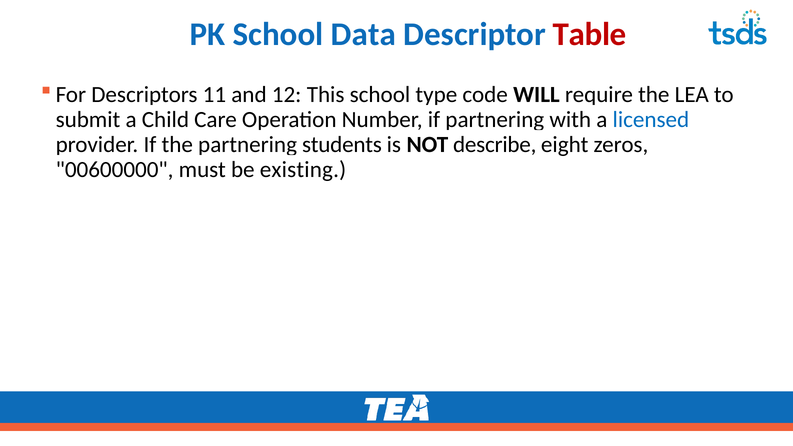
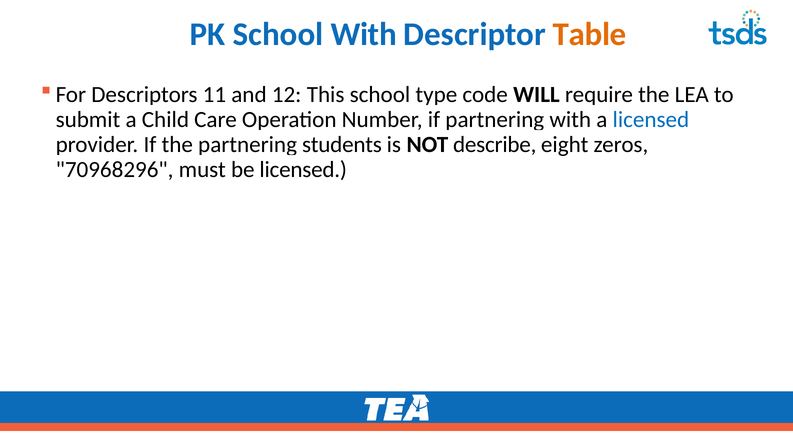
School Data: Data -> With
Table colour: red -> orange
00600000: 00600000 -> 70968296
be existing: existing -> licensed
